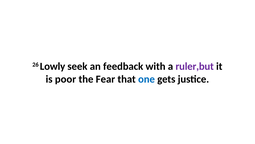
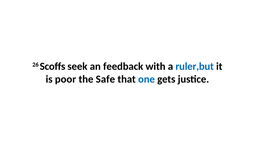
Lowly: Lowly -> Scoffs
ruler,but colour: purple -> blue
Fear: Fear -> Safe
